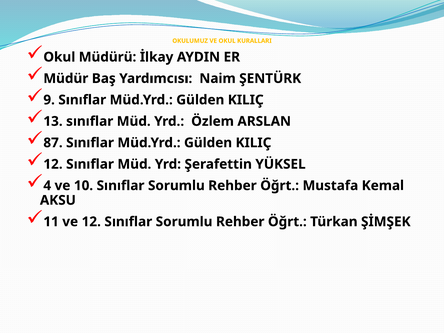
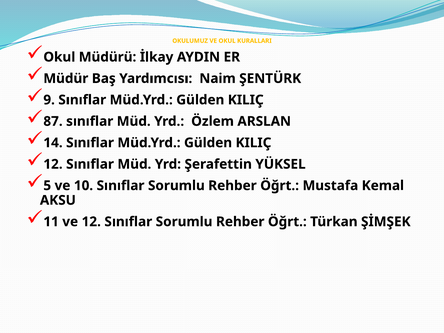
13: 13 -> 87
87: 87 -> 14
4: 4 -> 5
